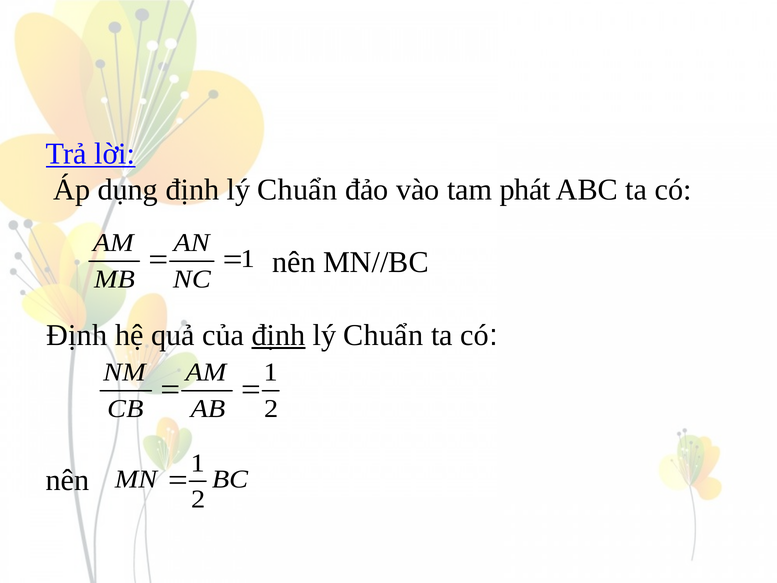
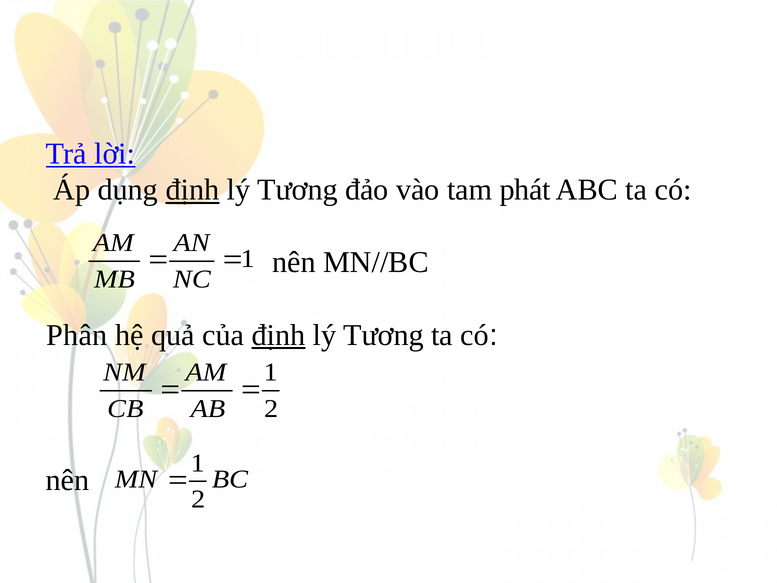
định at (192, 190) underline: none -> present
Chuẩn at (297, 190): Chuẩn -> Tương
Định at (77, 335): Định -> Phân
Chuẩn at (383, 335): Chuẩn -> Tương
